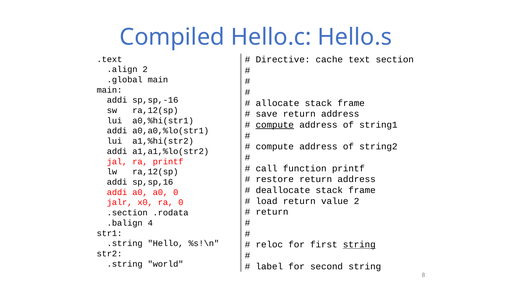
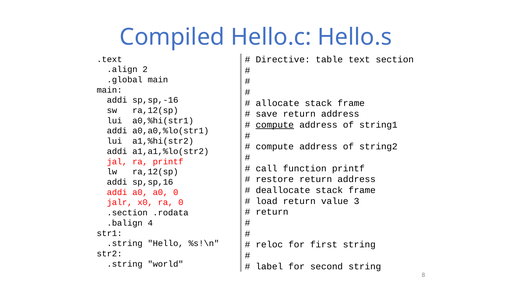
cache: cache -> table
value 2: 2 -> 3
string at (359, 245) underline: present -> none
